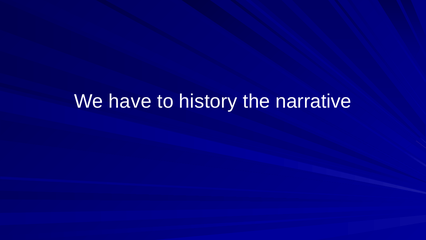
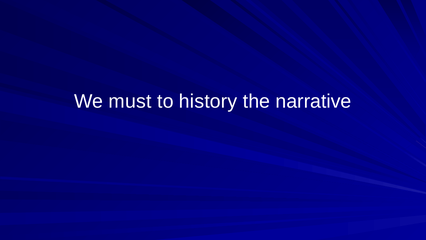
have: have -> must
